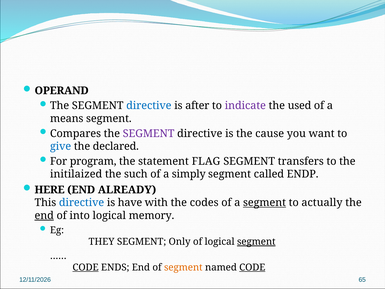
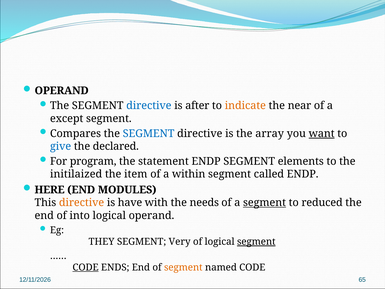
indicate colour: purple -> orange
used: used -> near
means: means -> except
SEGMENT at (149, 133) colour: purple -> blue
cause: cause -> array
want underline: none -> present
statement FLAG: FLAG -> ENDP
transfers: transfers -> elements
such: such -> item
simply: simply -> within
ALREADY: ALREADY -> MODULES
directive at (82, 202) colour: blue -> orange
codes: codes -> needs
actually: actually -> reduced
end at (44, 215) underline: present -> none
logical memory: memory -> operand
Only: Only -> Very
CODE at (252, 267) underline: present -> none
